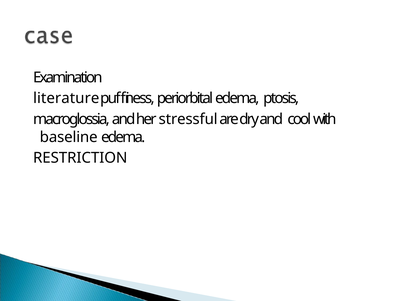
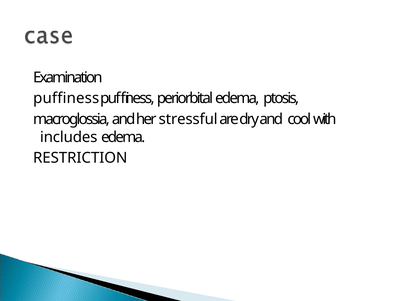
literature at (66, 98): literature -> puffiness
baseline: baseline -> includes
